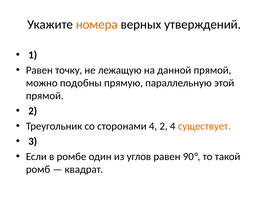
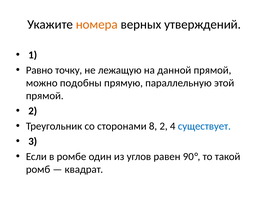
Равен at (39, 70): Равен -> Равно
сторонами 4: 4 -> 8
существует colour: orange -> blue
